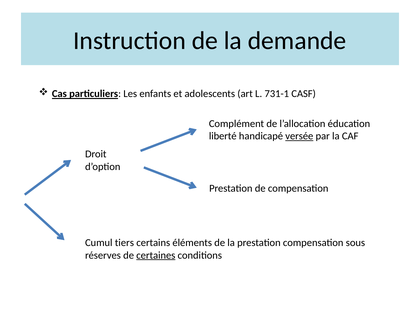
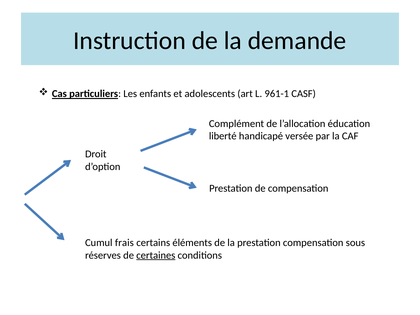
731-1: 731-1 -> 961-1
versée underline: present -> none
tiers: tiers -> frais
